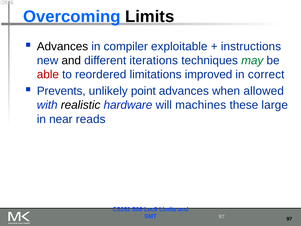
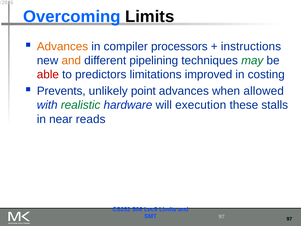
Advances at (62, 46) colour: black -> orange
exploitable: exploitable -> processors
and at (71, 60) colour: black -> orange
iterations: iterations -> pipelining
reordered: reordered -> predictors
correct: correct -> costing
realistic colour: black -> green
machines: machines -> execution
large: large -> stalls
